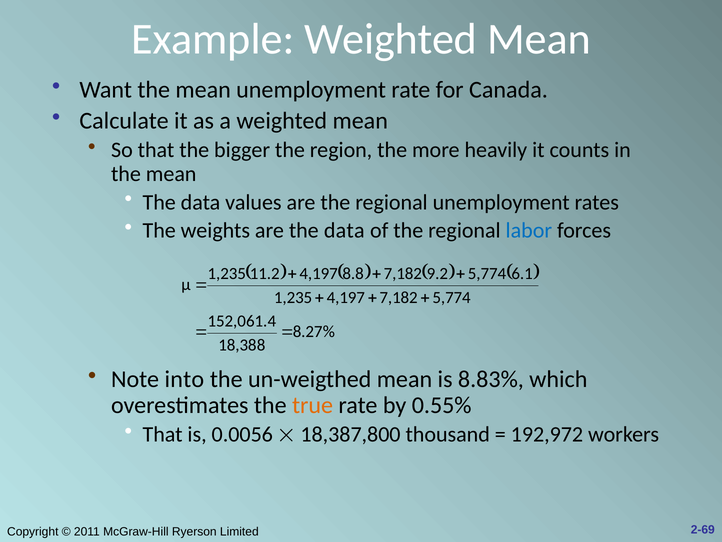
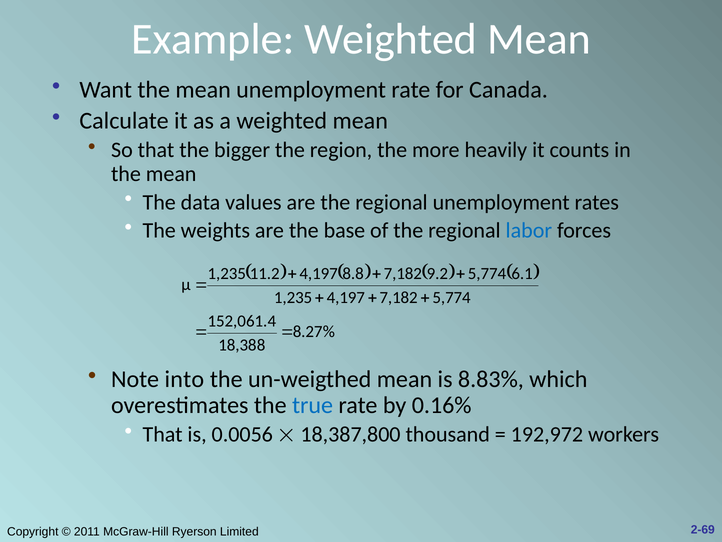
are the data: data -> base
true colour: orange -> blue
0.55%: 0.55% -> 0.16%
